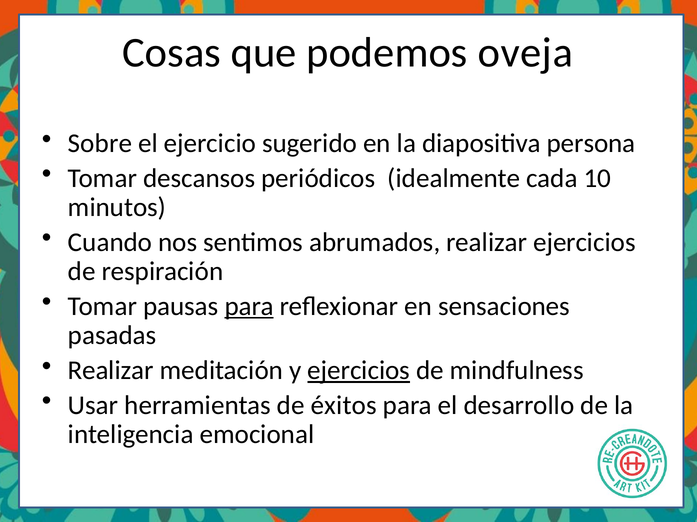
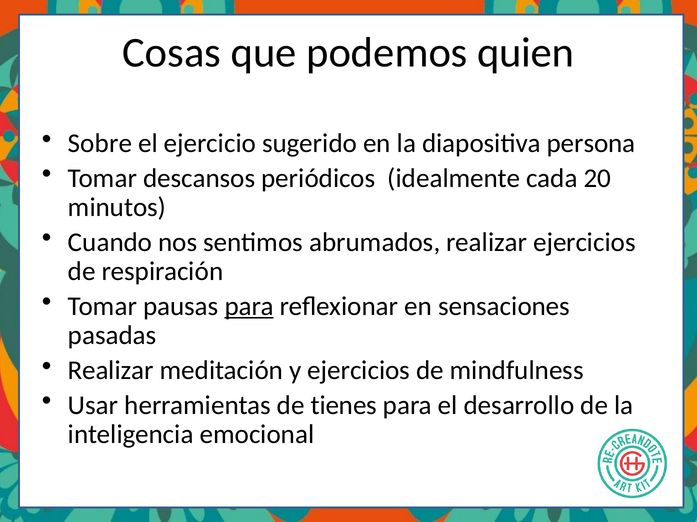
oveja: oveja -> quien
10: 10 -> 20
ejercicios at (359, 371) underline: present -> none
éxitos: éxitos -> tienes
